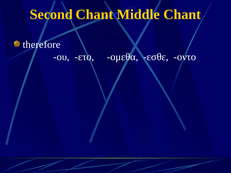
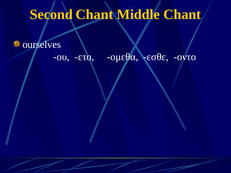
therefore: therefore -> ourselves
